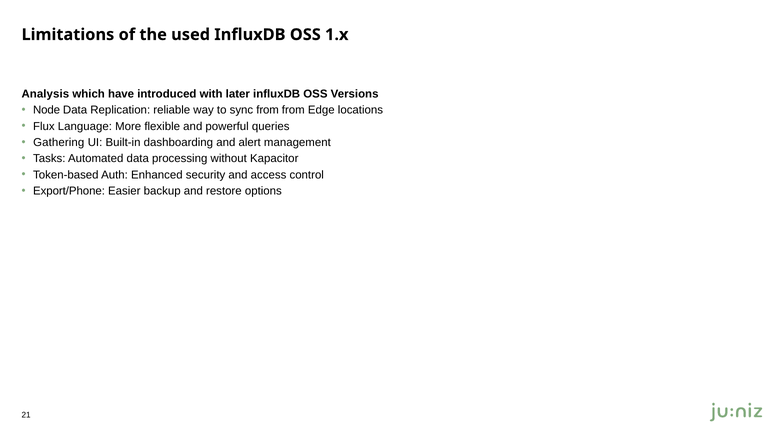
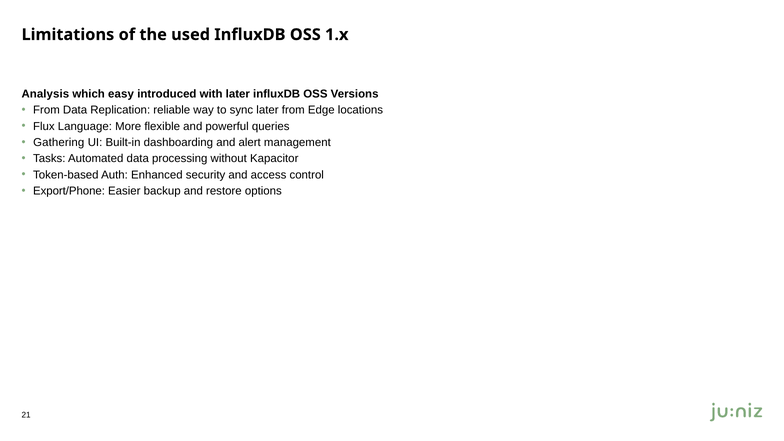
have: have -> easy
Node at (47, 110): Node -> From
sync from: from -> later
